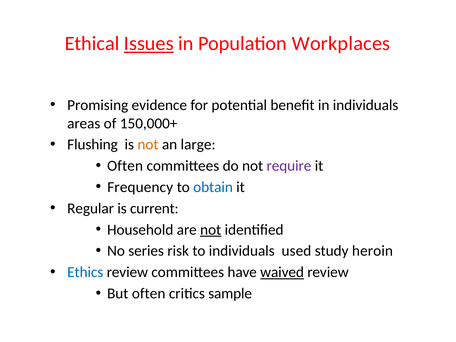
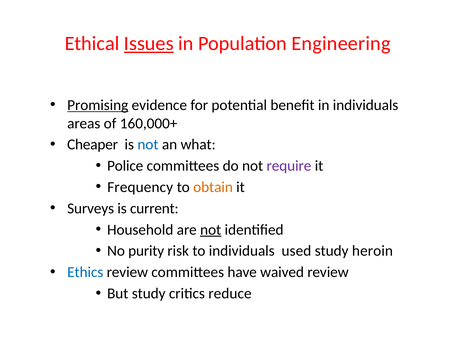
Workplaces: Workplaces -> Engineering
Promising underline: none -> present
150,000+: 150,000+ -> 160,000+
Flushing: Flushing -> Cheaper
not at (148, 145) colour: orange -> blue
large: large -> what
Often at (125, 166): Often -> Police
obtain colour: blue -> orange
Regular: Regular -> Surveys
series: series -> purity
waived underline: present -> none
But often: often -> study
sample: sample -> reduce
